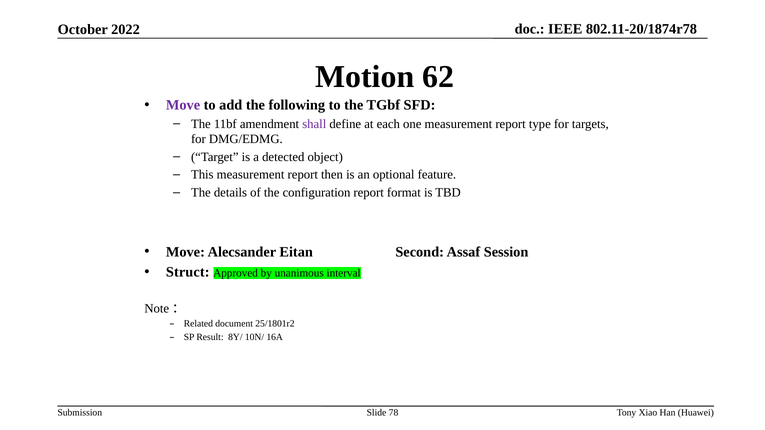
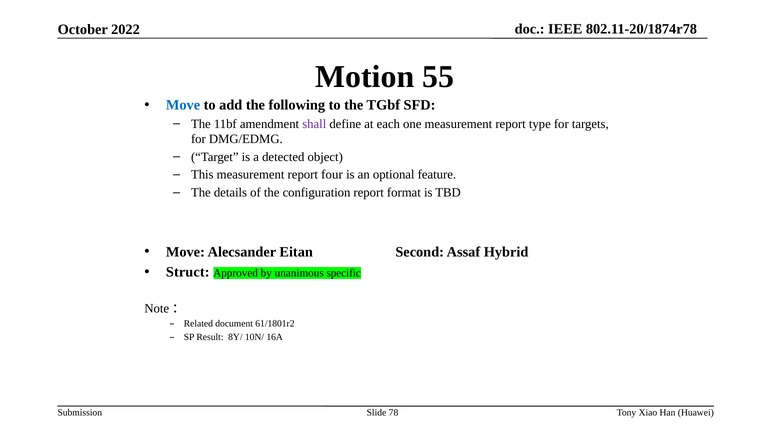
62: 62 -> 55
Move at (183, 105) colour: purple -> blue
then: then -> four
Session: Session -> Hybrid
interval: interval -> specific
25/1801r2: 25/1801r2 -> 61/1801r2
